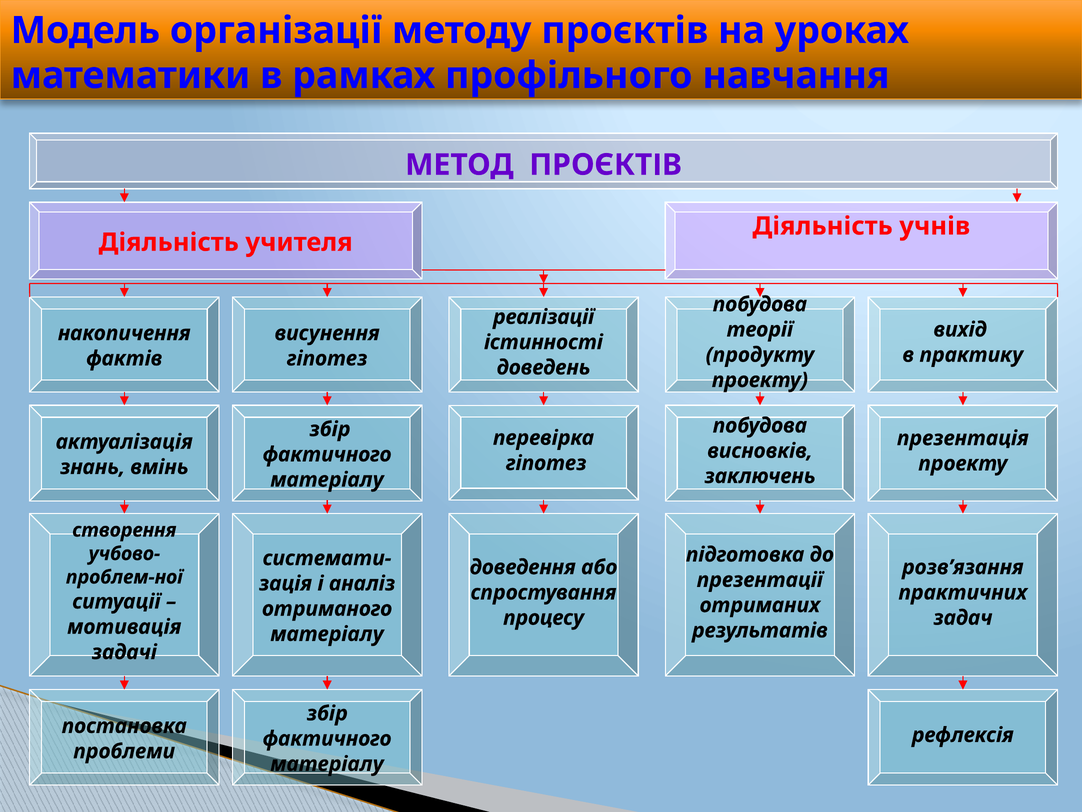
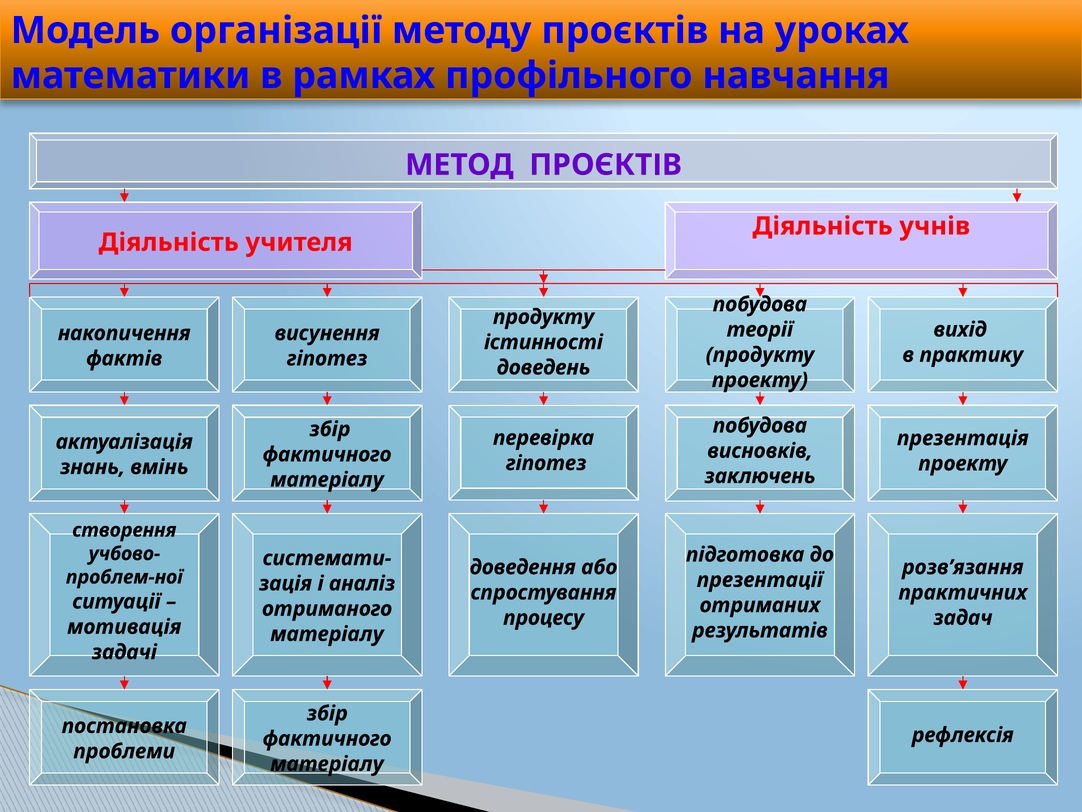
реалізації at (544, 317): реалізації -> продукту
